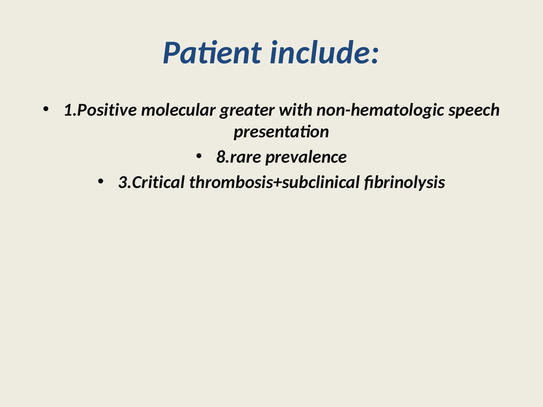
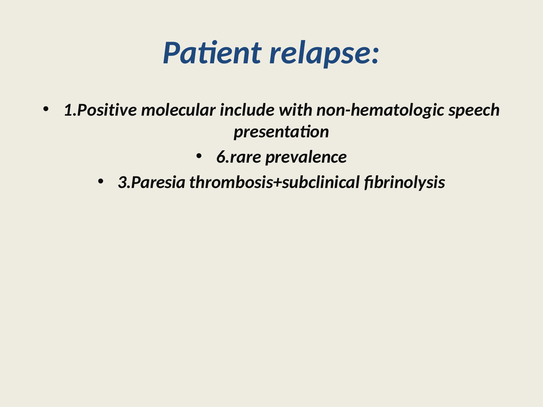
include: include -> relapse
greater: greater -> include
8.rare: 8.rare -> 6.rare
3.Critical: 3.Critical -> 3.Paresia
